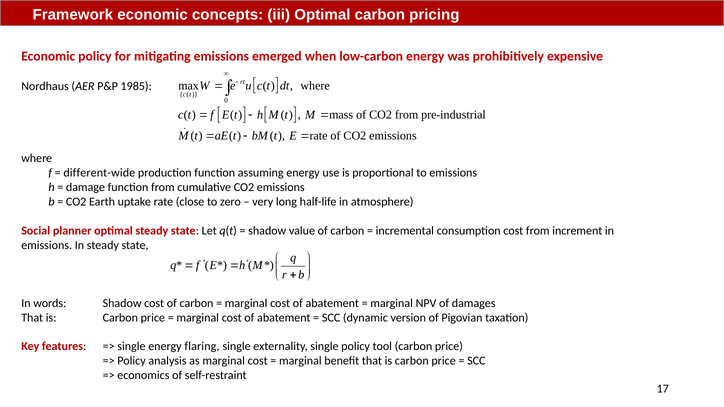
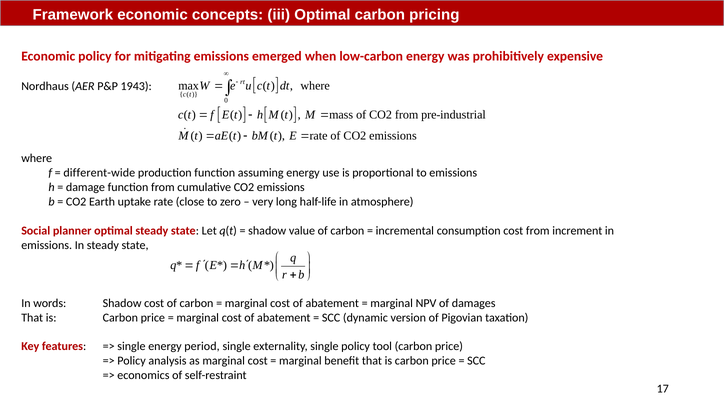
1985: 1985 -> 1943
flaring: flaring -> period
